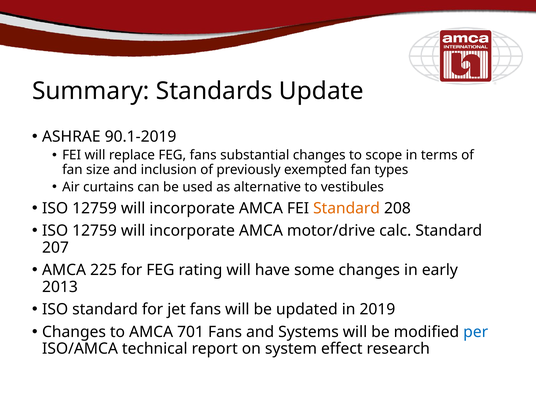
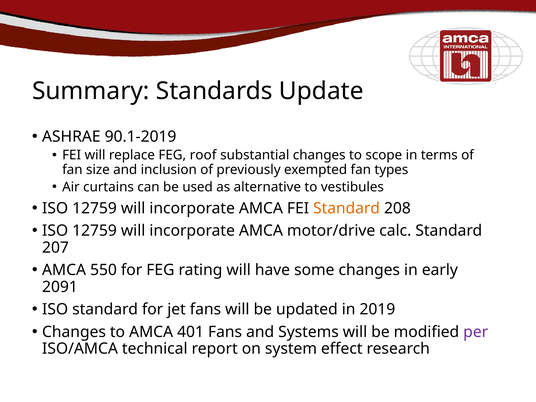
FEG fans: fans -> roof
225: 225 -> 550
2013: 2013 -> 2091
701: 701 -> 401
per colour: blue -> purple
